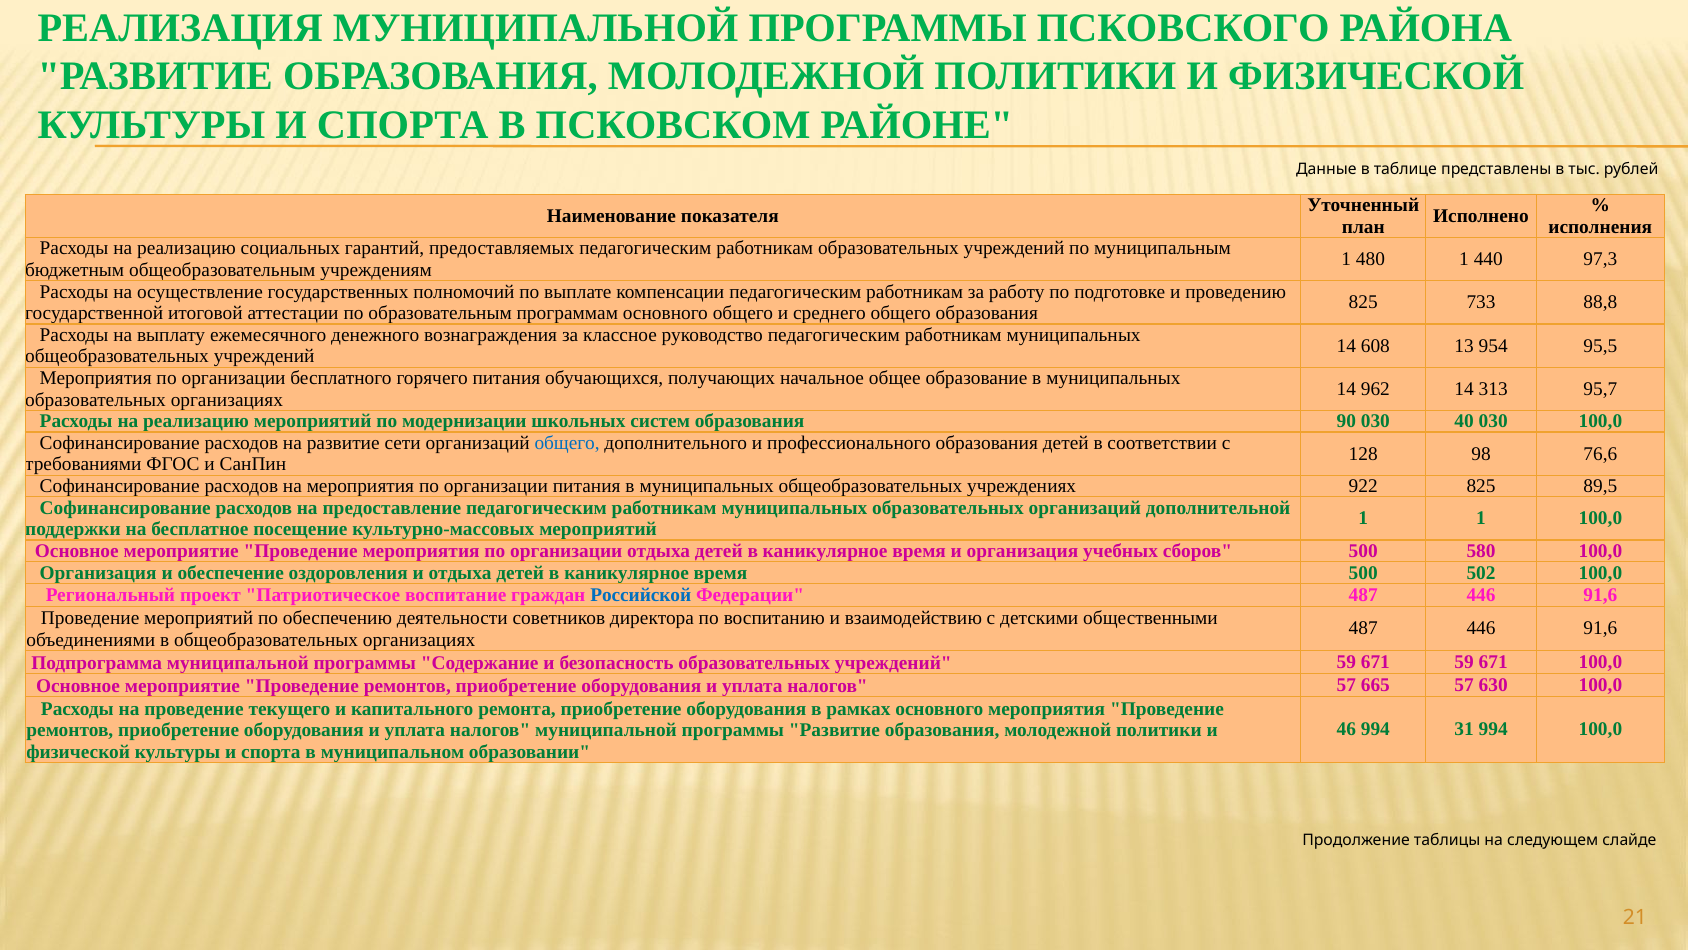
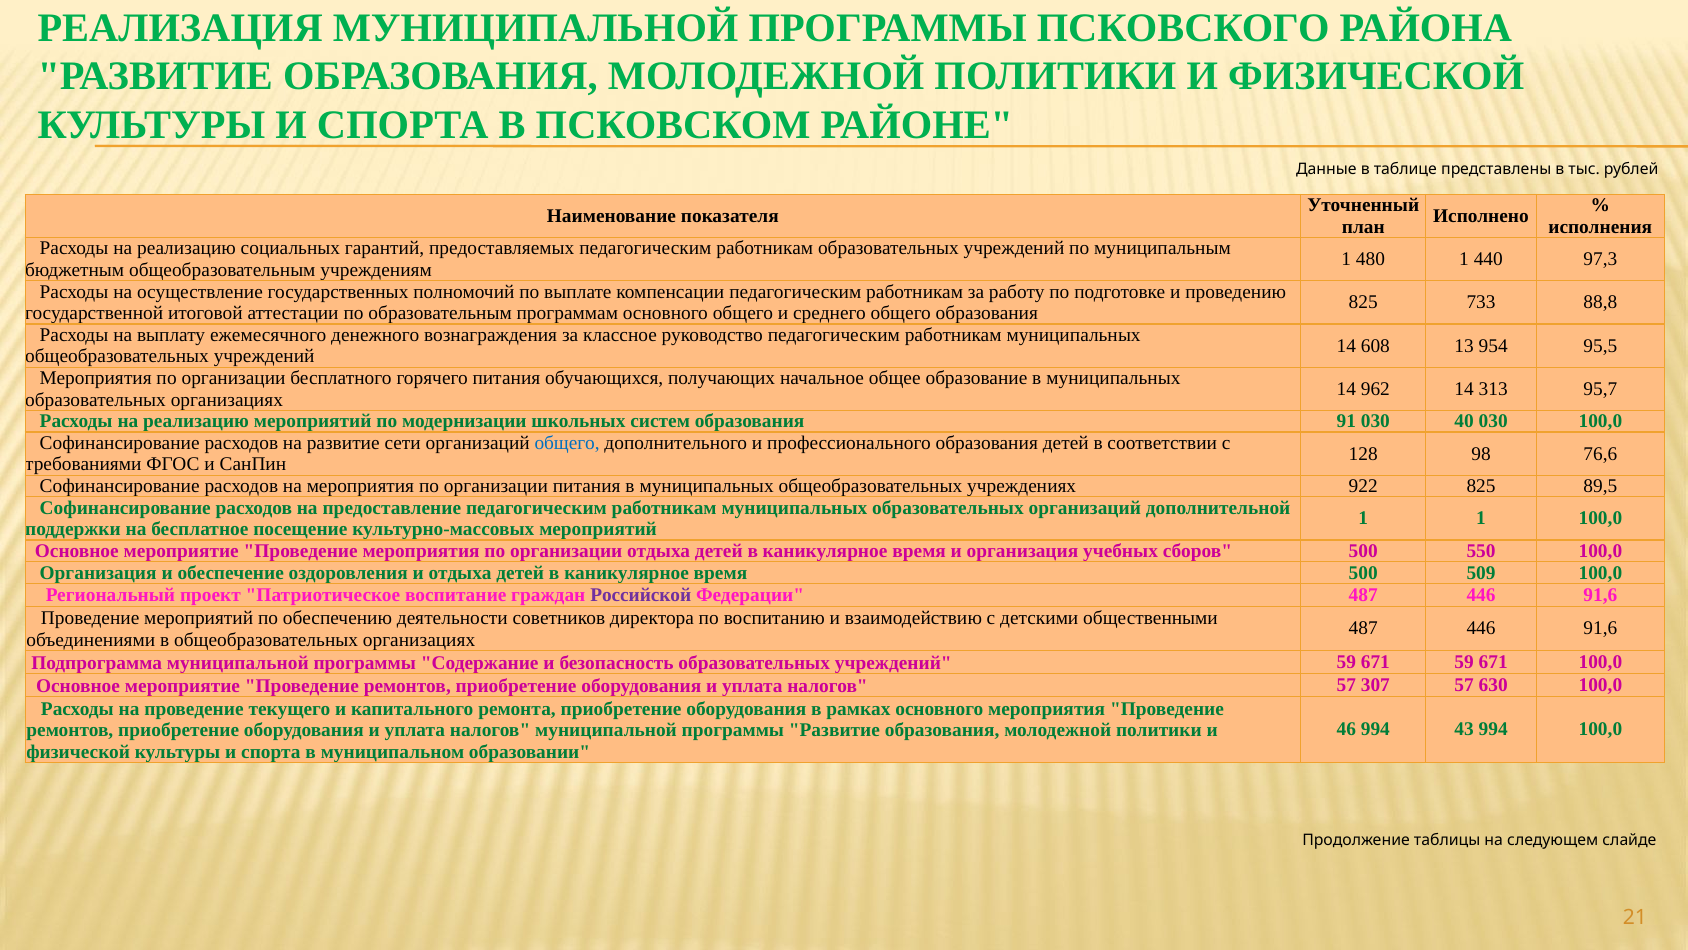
90: 90 -> 91
580: 580 -> 550
502: 502 -> 509
Российской colour: blue -> purple
665: 665 -> 307
31: 31 -> 43
